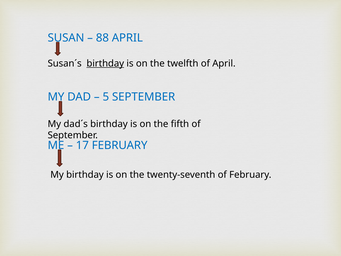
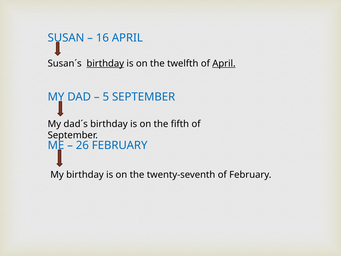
88: 88 -> 16
April at (224, 63) underline: none -> present
17: 17 -> 26
